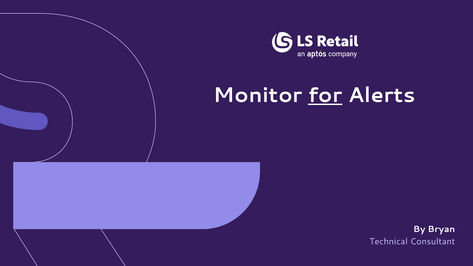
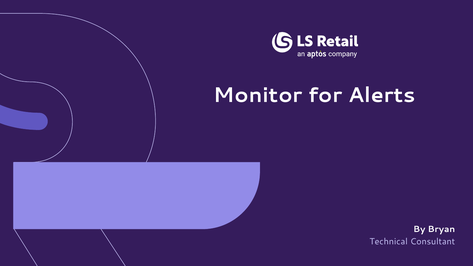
for underline: present -> none
